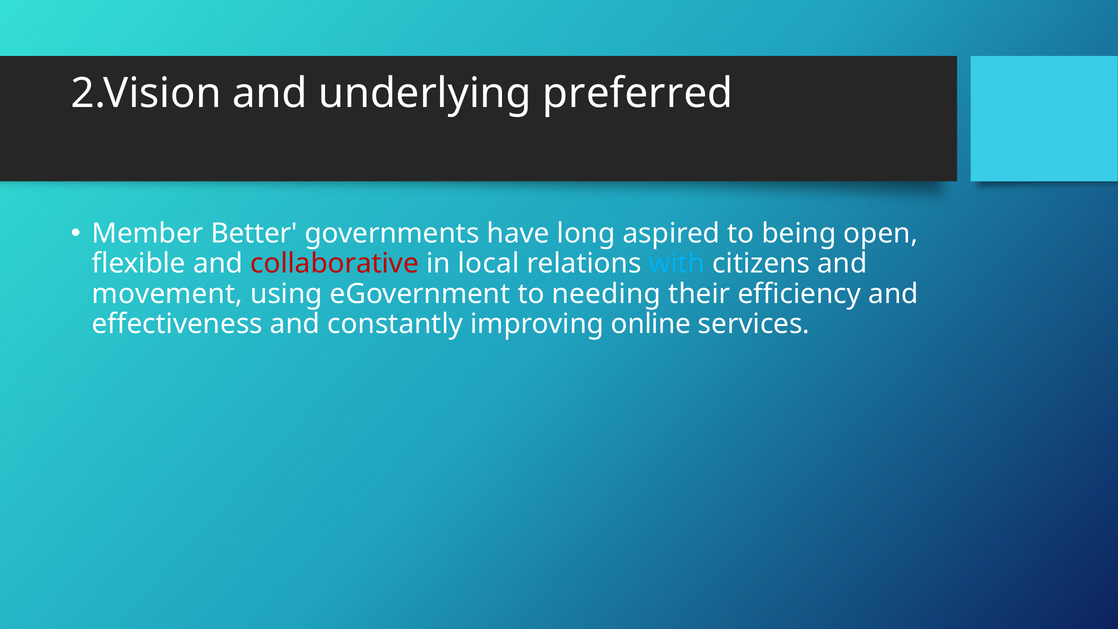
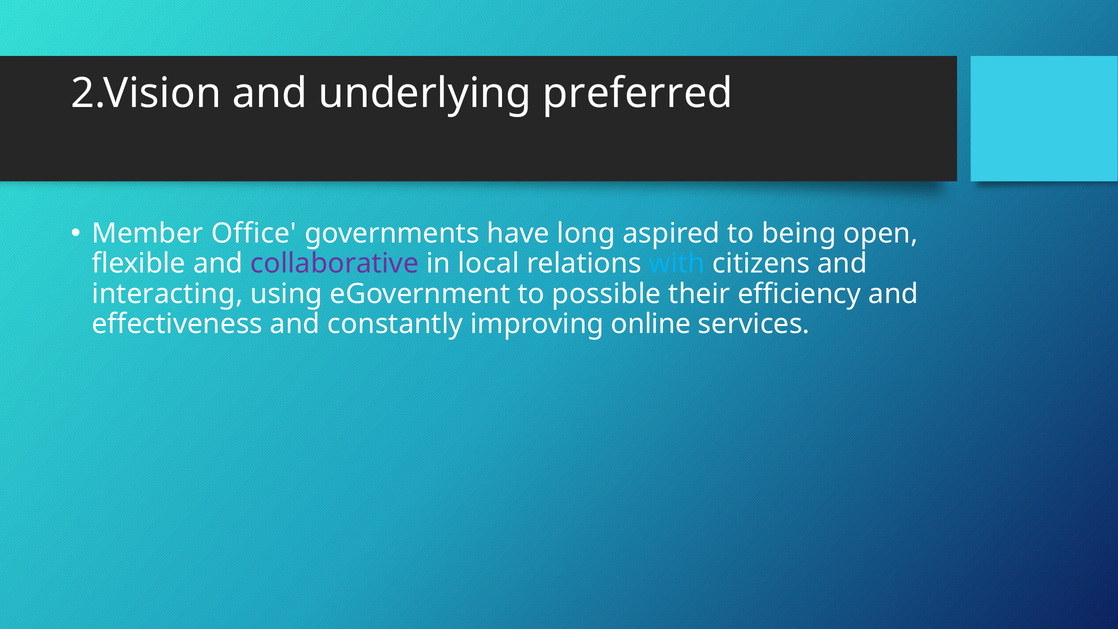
Better: Better -> Office
collaborative colour: red -> purple
movement: movement -> interacting
needing: needing -> possible
